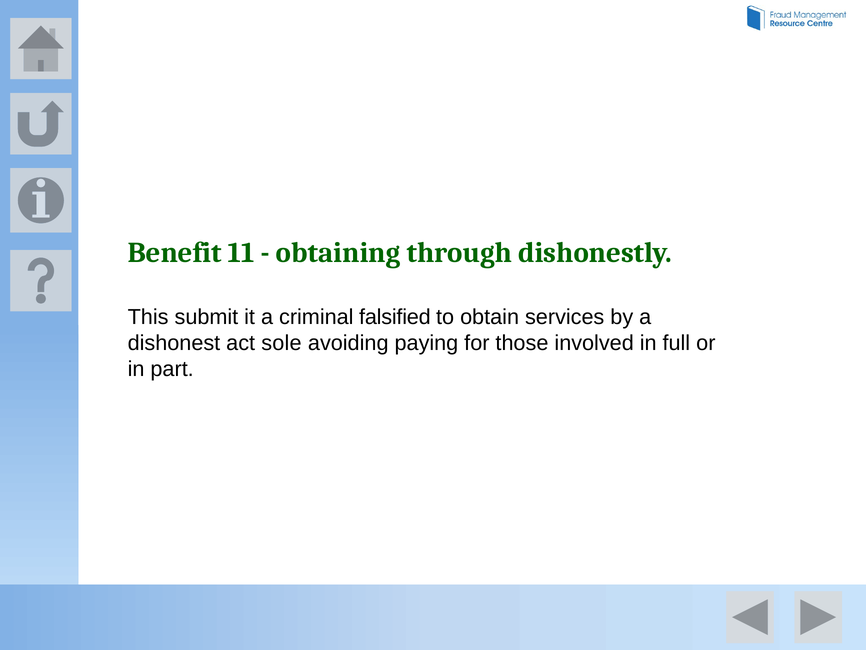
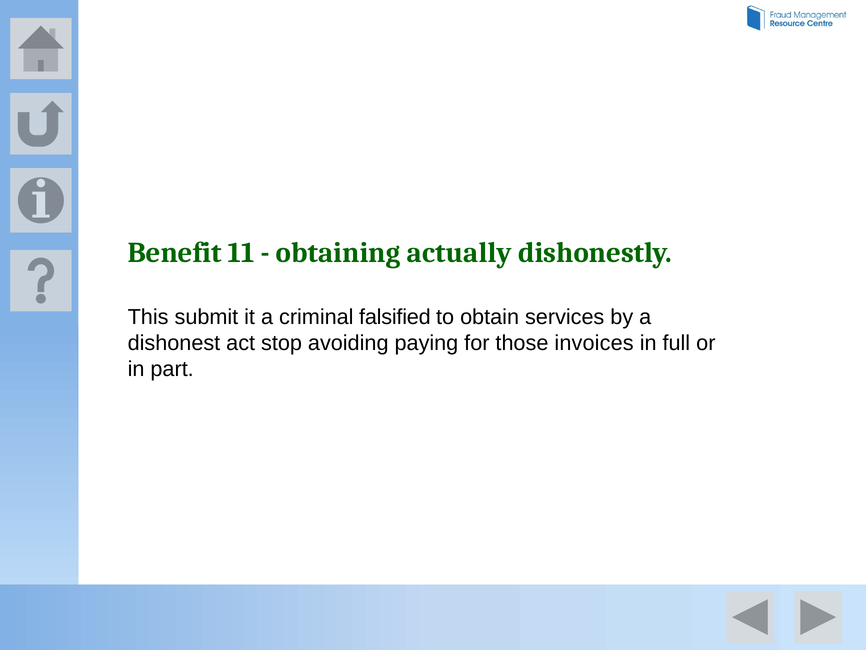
through: through -> actually
sole: sole -> stop
involved: involved -> invoices
